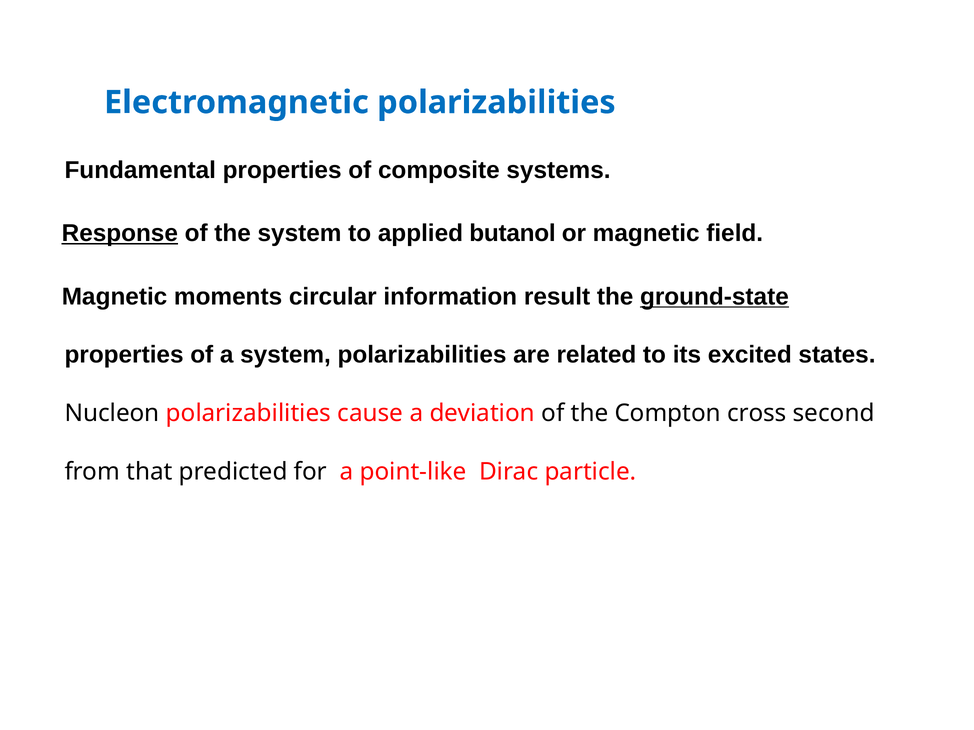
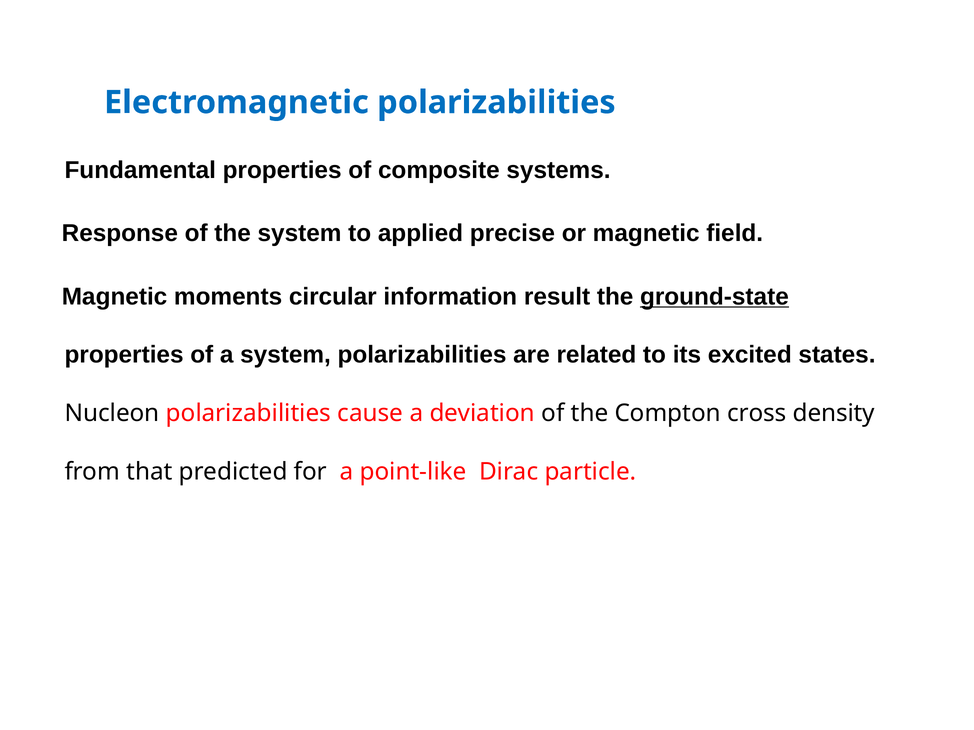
Response underline: present -> none
butanol: butanol -> precise
second: second -> density
